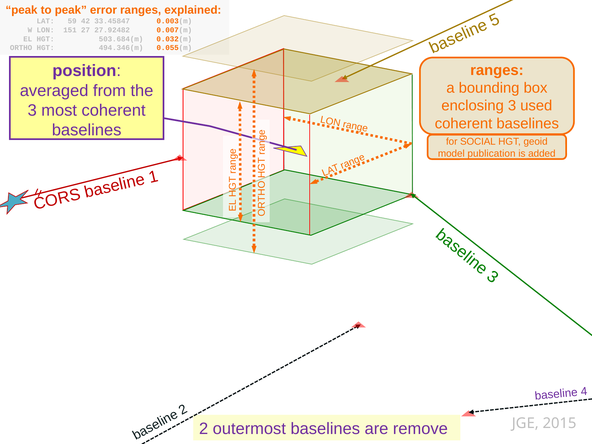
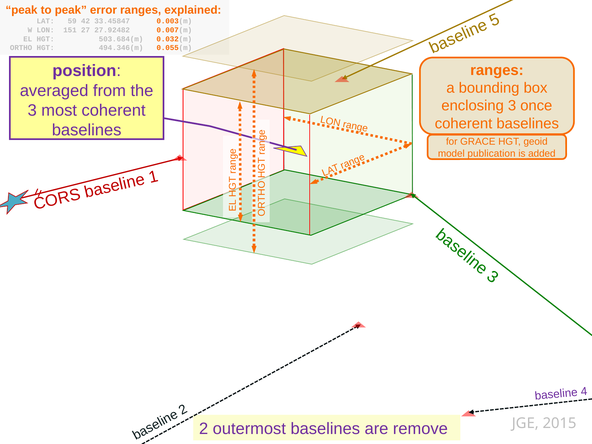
used: used -> once
SOCIAL: SOCIAL -> GRACE
